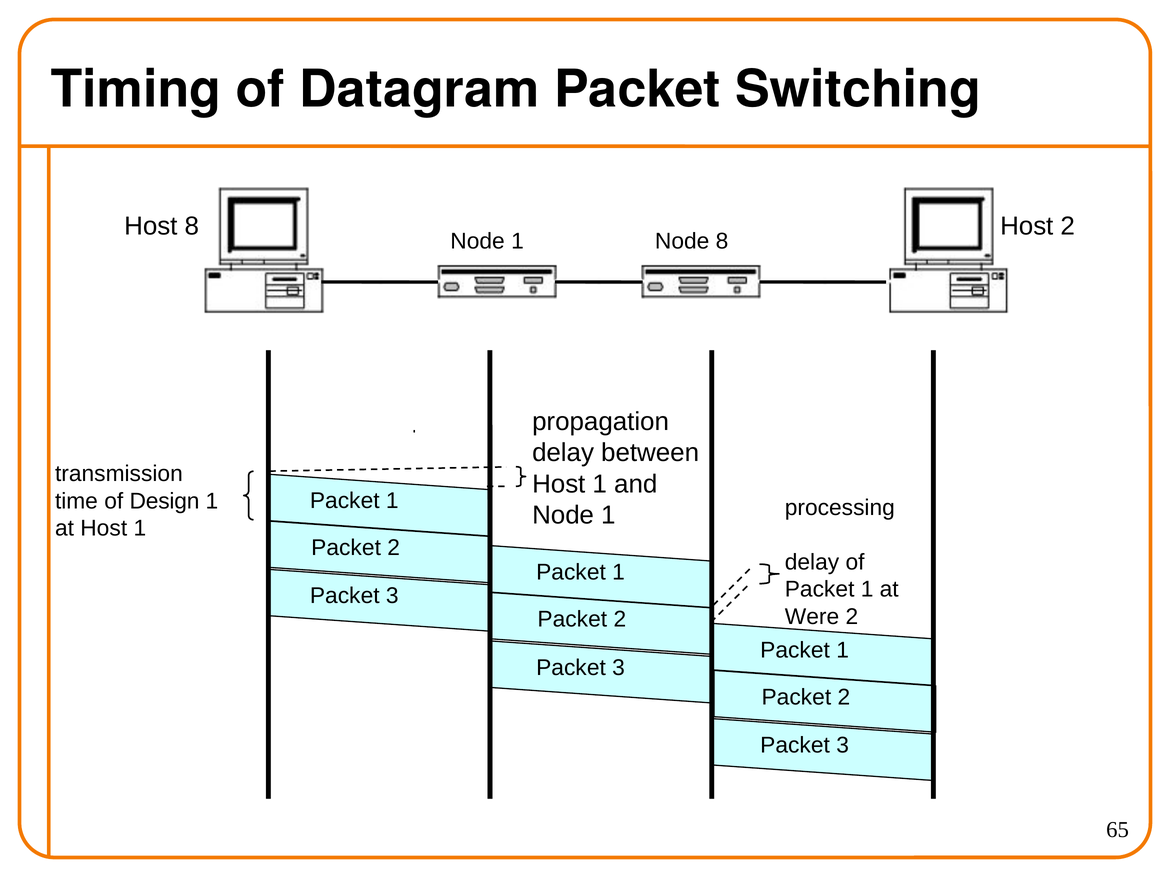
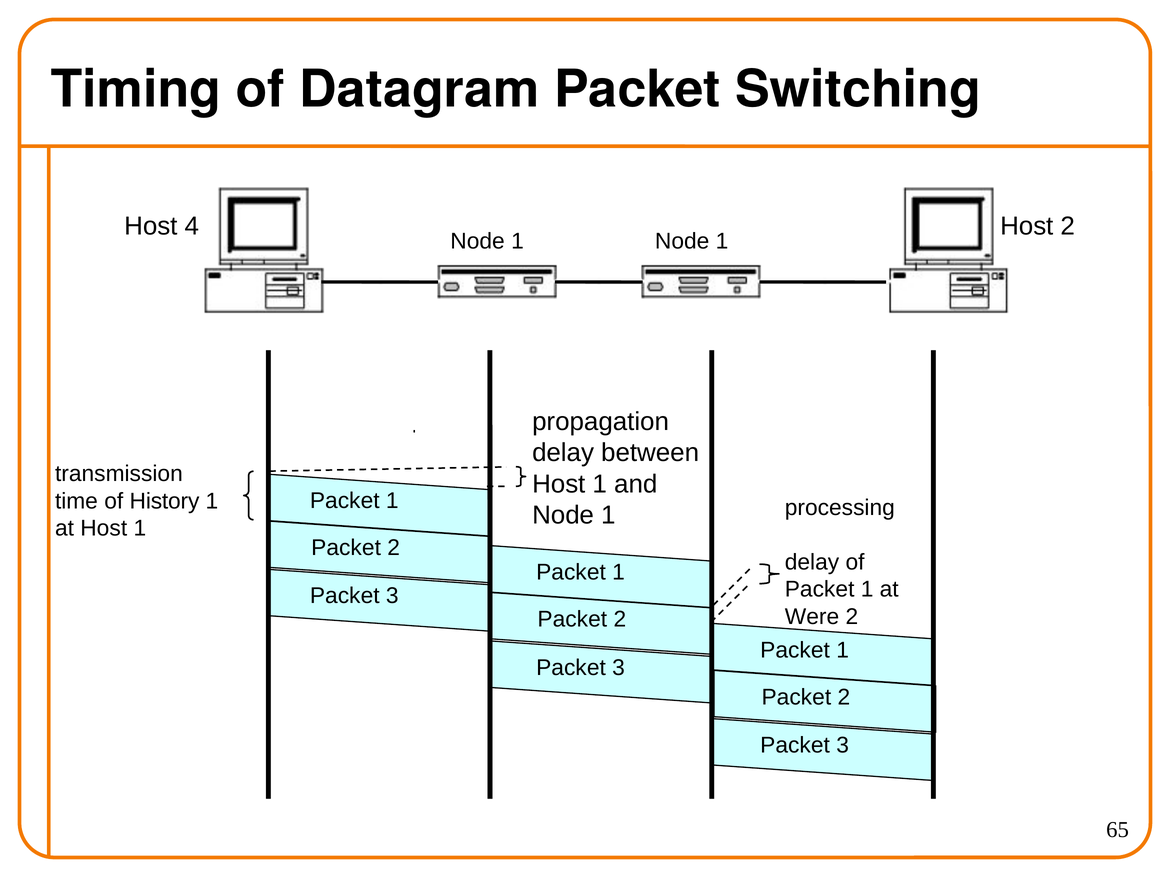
Host 8: 8 -> 4
1 Node 8: 8 -> 1
Design: Design -> History
